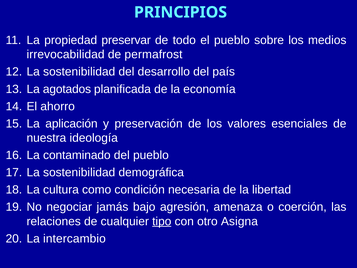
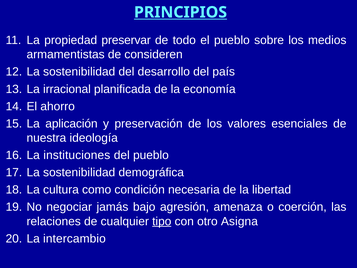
PRINCIPIOS underline: none -> present
irrevocabilidad: irrevocabilidad -> armamentistas
permafrost: permafrost -> consideren
agotados: agotados -> irracional
contaminado: contaminado -> instituciones
